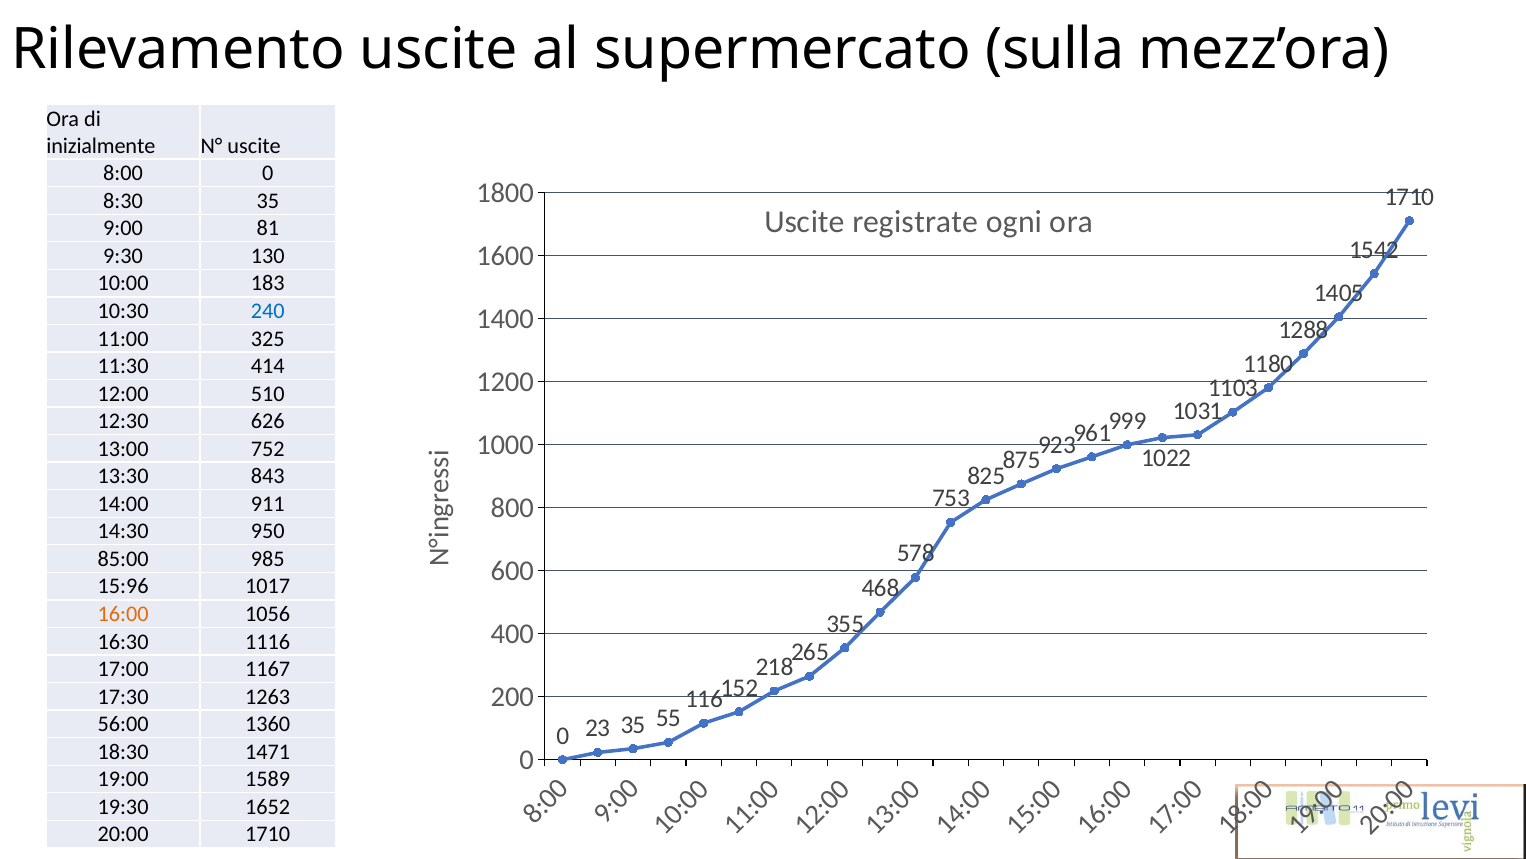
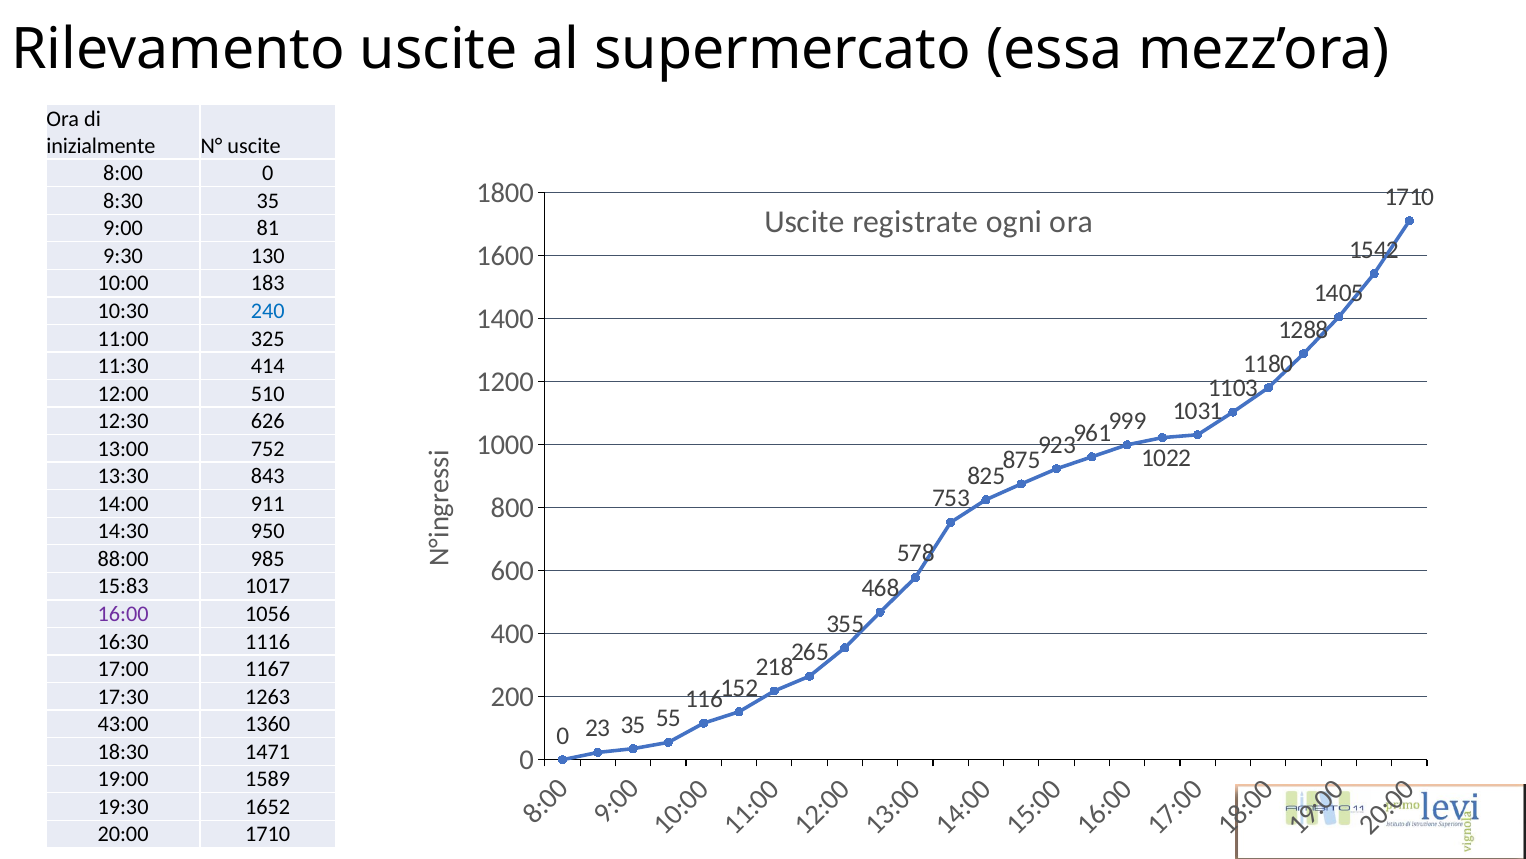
sulla: sulla -> essa
85:00: 85:00 -> 88:00
15:96: 15:96 -> 15:83
16:00 colour: orange -> purple
56:00: 56:00 -> 43:00
